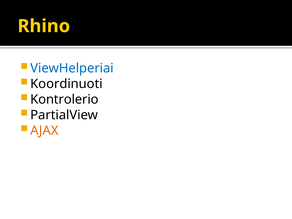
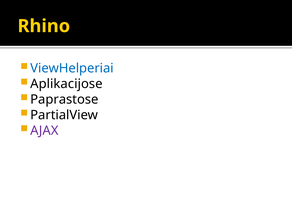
Koordinuoti: Koordinuoti -> Aplikacijose
Kontrolerio: Kontrolerio -> Paprastose
AJAX colour: orange -> purple
